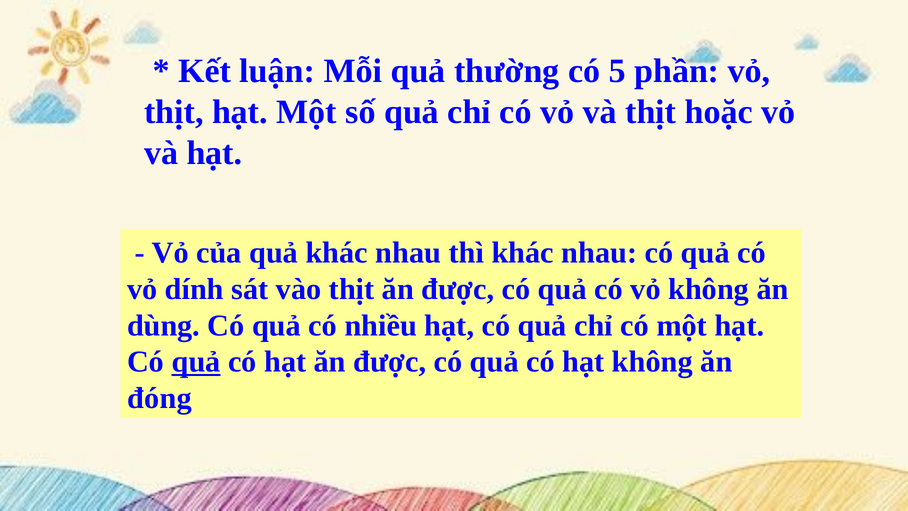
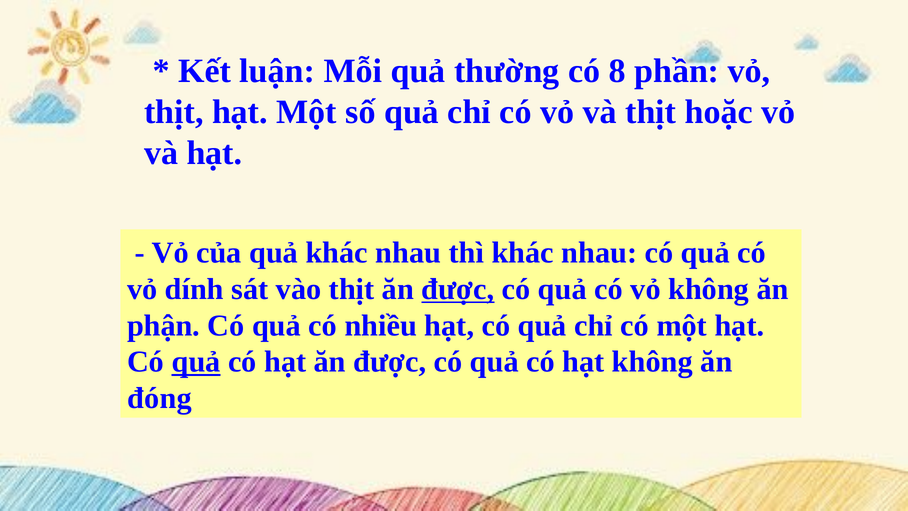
5: 5 -> 8
được at (458, 289) underline: none -> present
dùng: dùng -> phận
